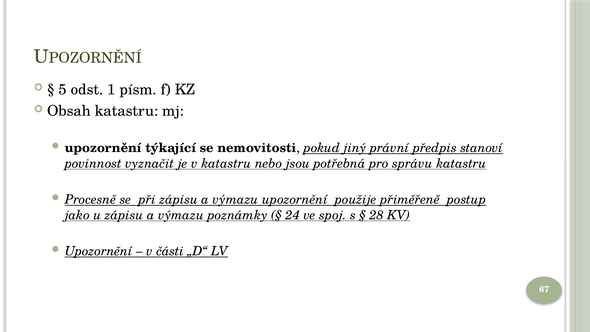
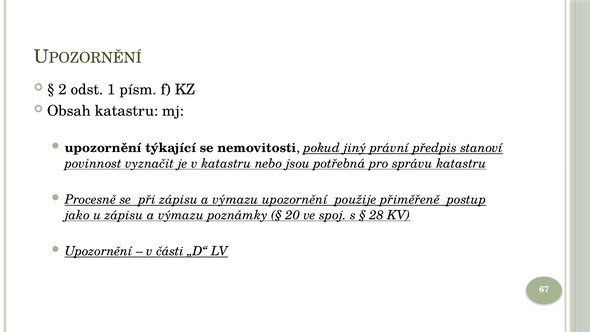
5: 5 -> 2
24: 24 -> 20
